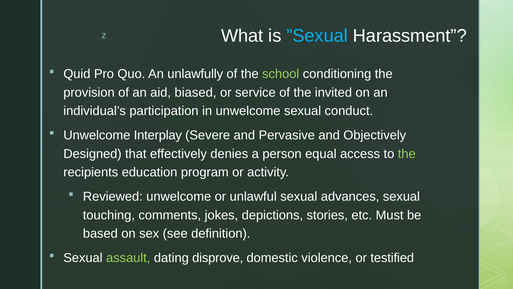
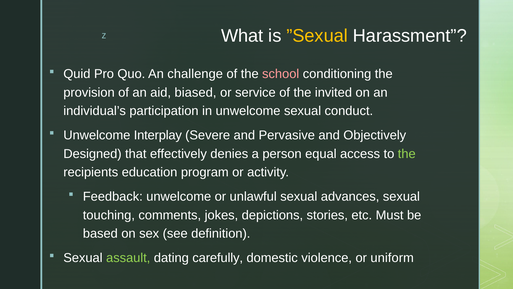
”Sexual colour: light blue -> yellow
unlawfully: unlawfully -> challenge
school colour: light green -> pink
Reviewed: Reviewed -> Feedback
disprove: disprove -> carefully
testified: testified -> uniform
